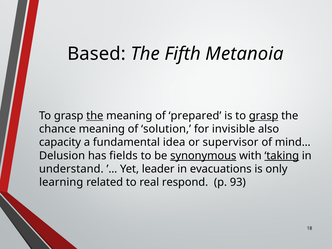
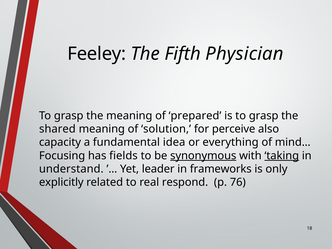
Based: Based -> Feeley
Metanoia: Metanoia -> Physician
the at (95, 116) underline: present -> none
grasp at (264, 116) underline: present -> none
chance: chance -> shared
invisible: invisible -> perceive
supervisor: supervisor -> everything
Delusion: Delusion -> Focusing
evacuations: evacuations -> frameworks
learning: learning -> explicitly
93: 93 -> 76
